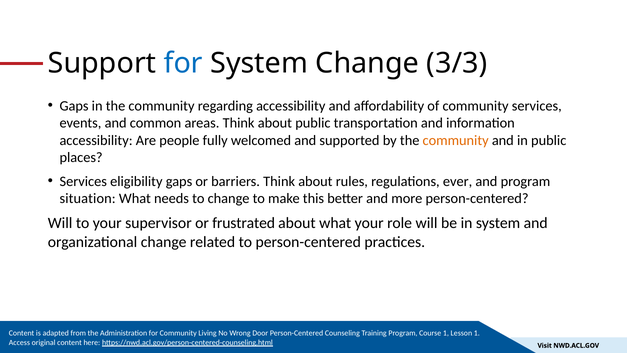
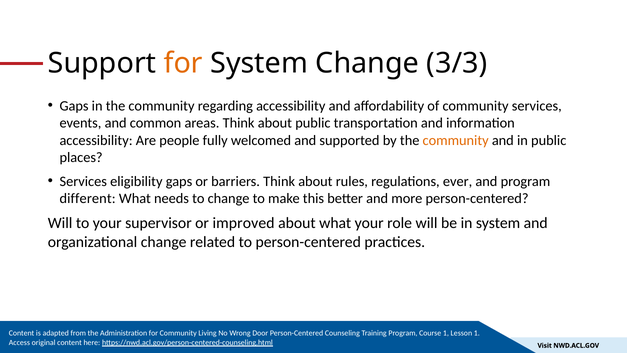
for at (183, 63) colour: blue -> orange
situation: situation -> different
frustrated: frustrated -> improved
